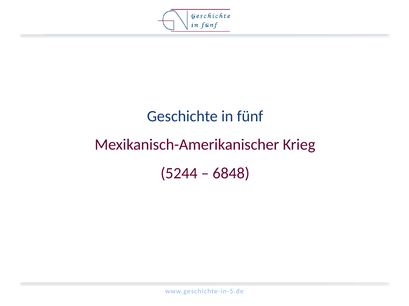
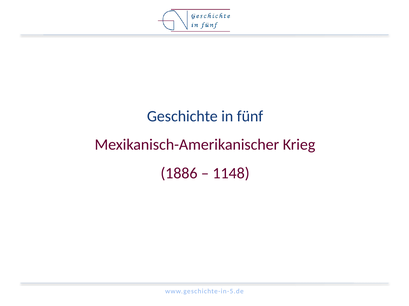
5244: 5244 -> 1886
6848: 6848 -> 1148
